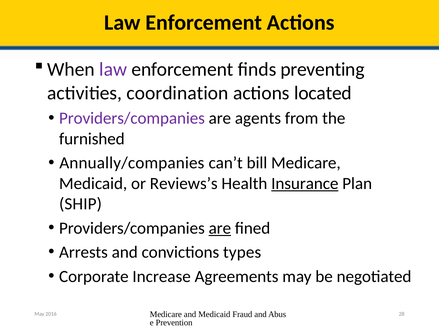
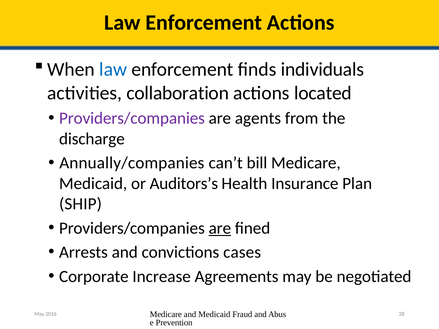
law at (113, 70) colour: purple -> blue
preventing: preventing -> individuals
coordination: coordination -> collaboration
furnished: furnished -> discharge
Reviews’s: Reviews’s -> Auditors’s
Insurance underline: present -> none
types: types -> cases
